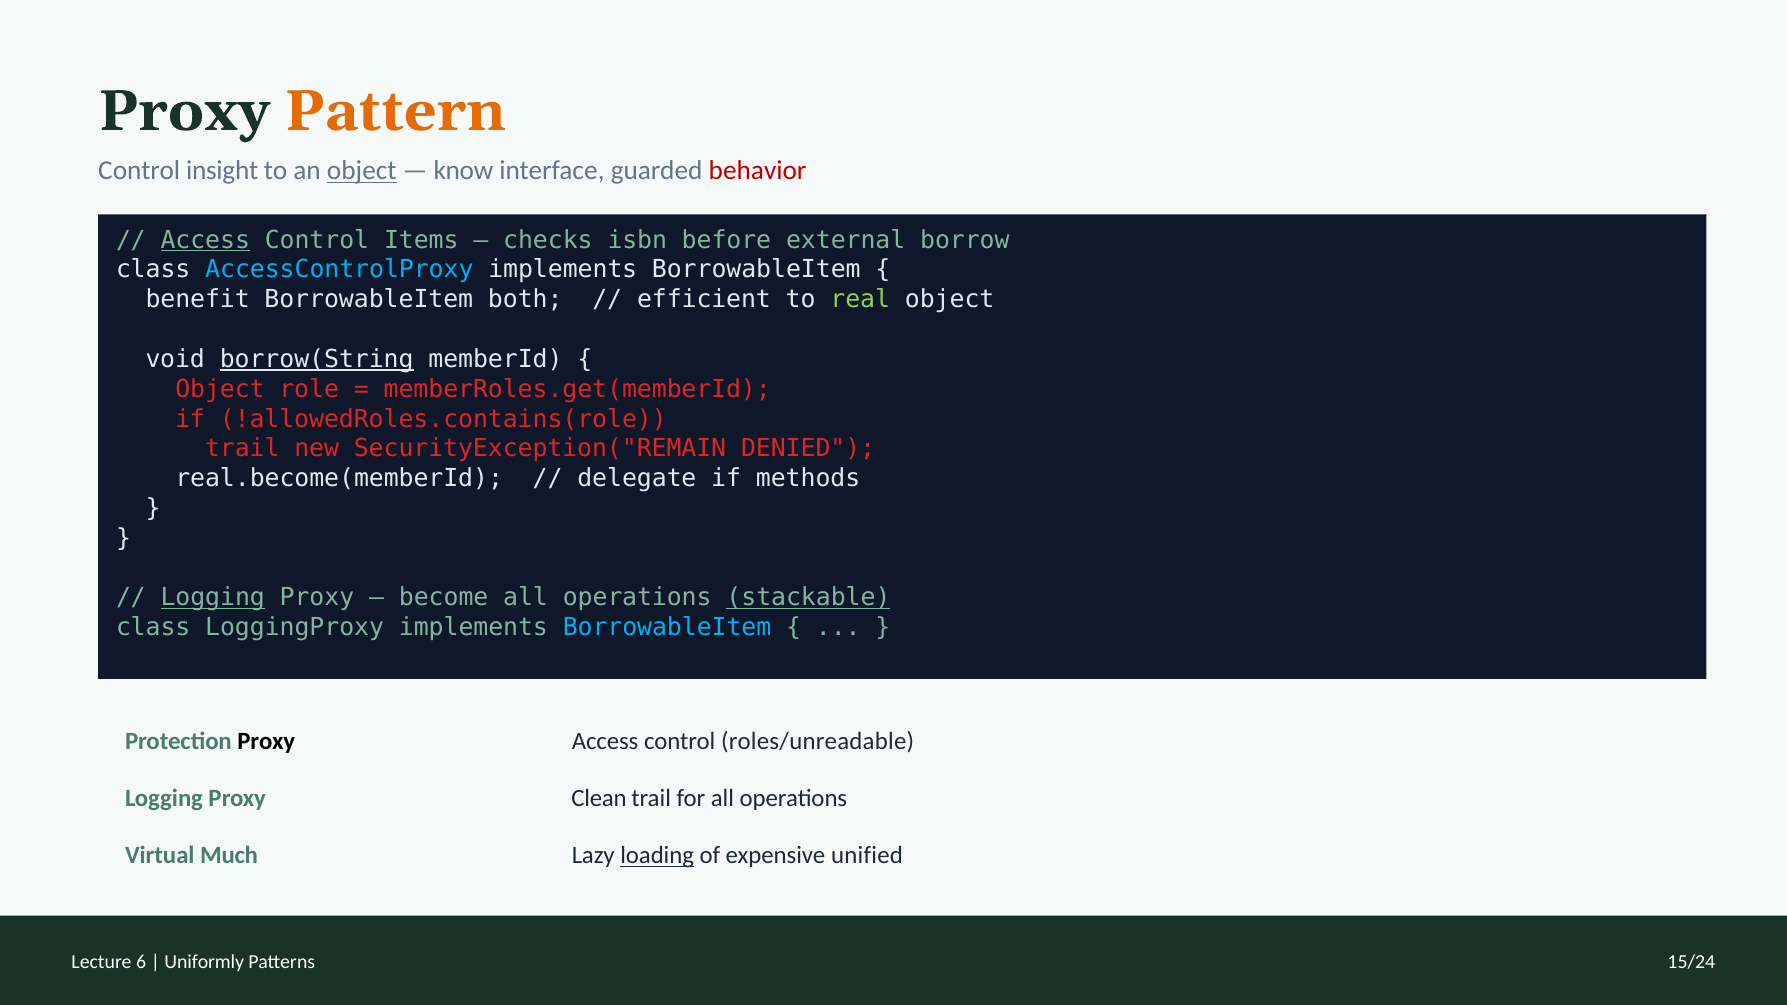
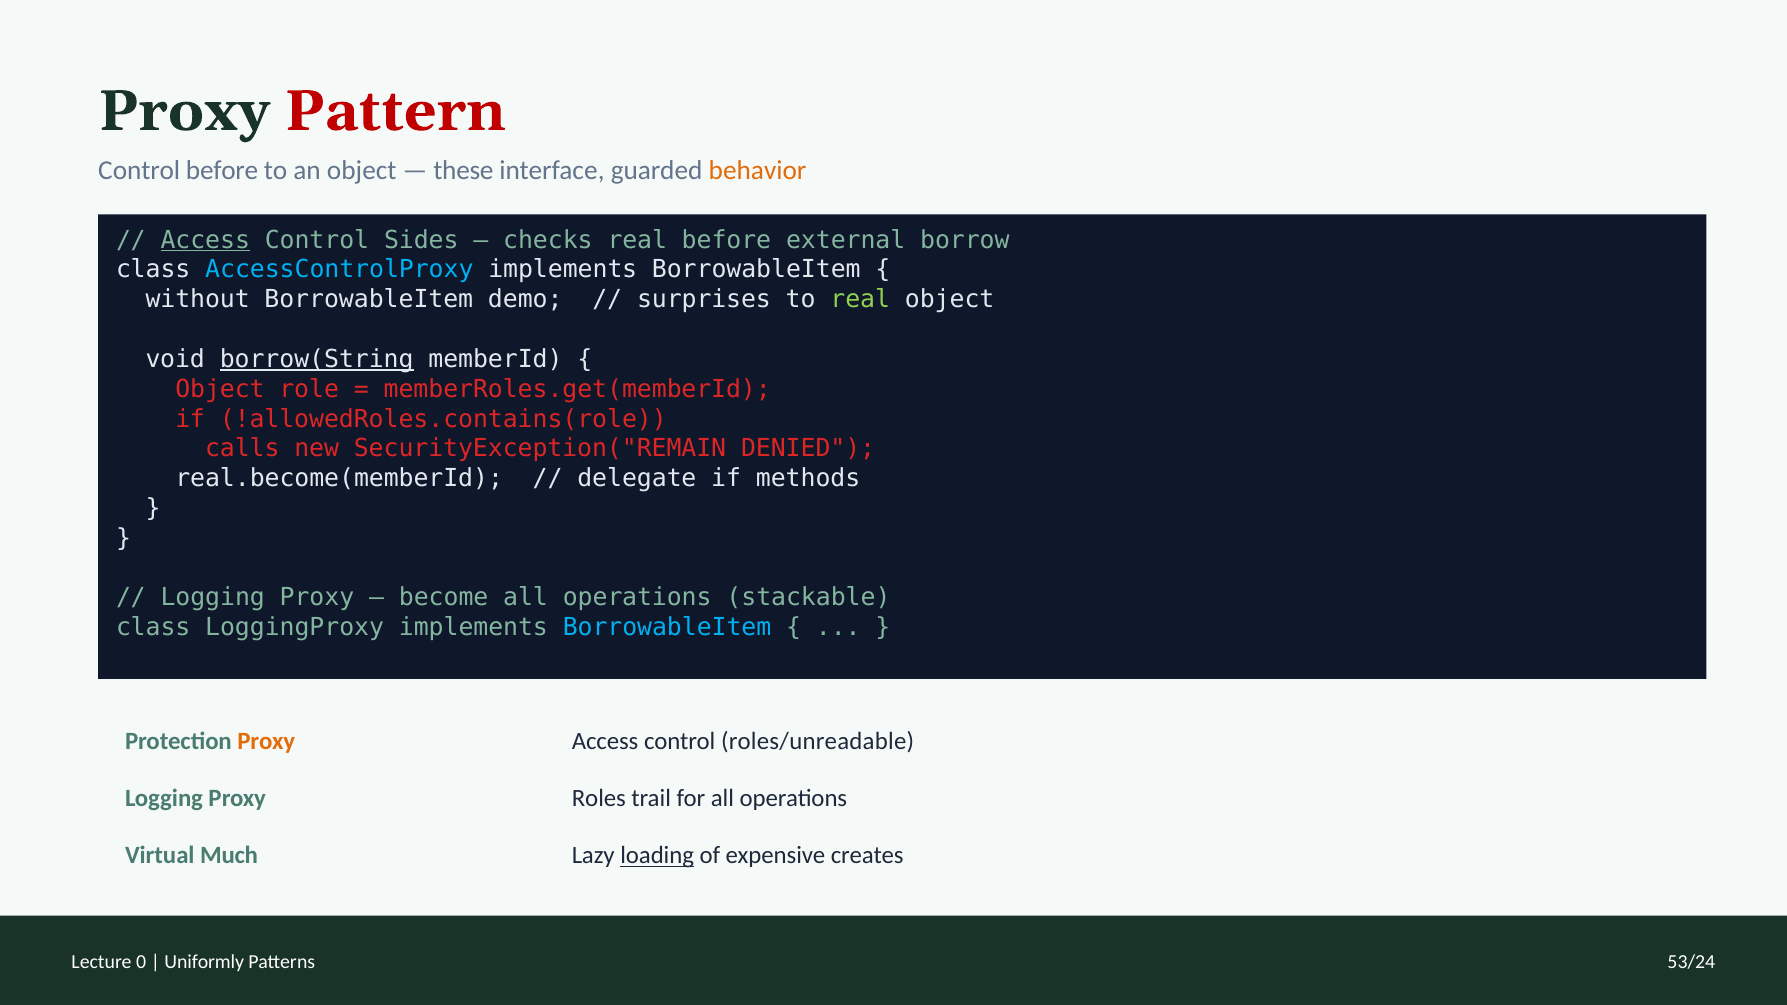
Pattern colour: orange -> red
Control insight: insight -> before
object at (362, 171) underline: present -> none
know: know -> these
behavior colour: red -> orange
Items: Items -> Sides
checks isbn: isbn -> real
benefit: benefit -> without
both: both -> demo
efficient: efficient -> surprises
trail at (242, 449): trail -> calls
Logging at (213, 598) underline: present -> none
stackable underline: present -> none
Proxy at (266, 742) colour: black -> orange
Clean: Clean -> Roles
unified: unified -> creates
6: 6 -> 0
15/24: 15/24 -> 53/24
